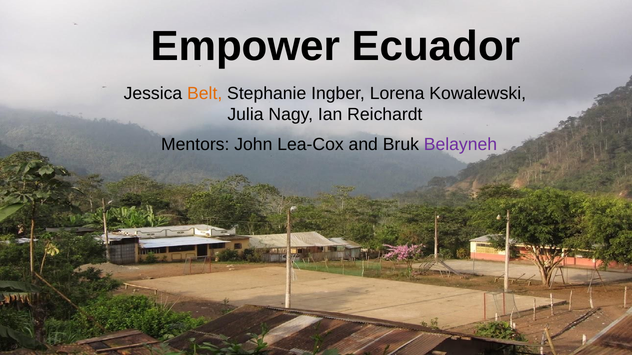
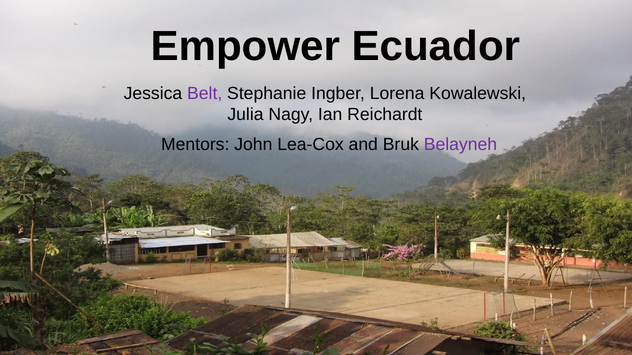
Belt colour: orange -> purple
